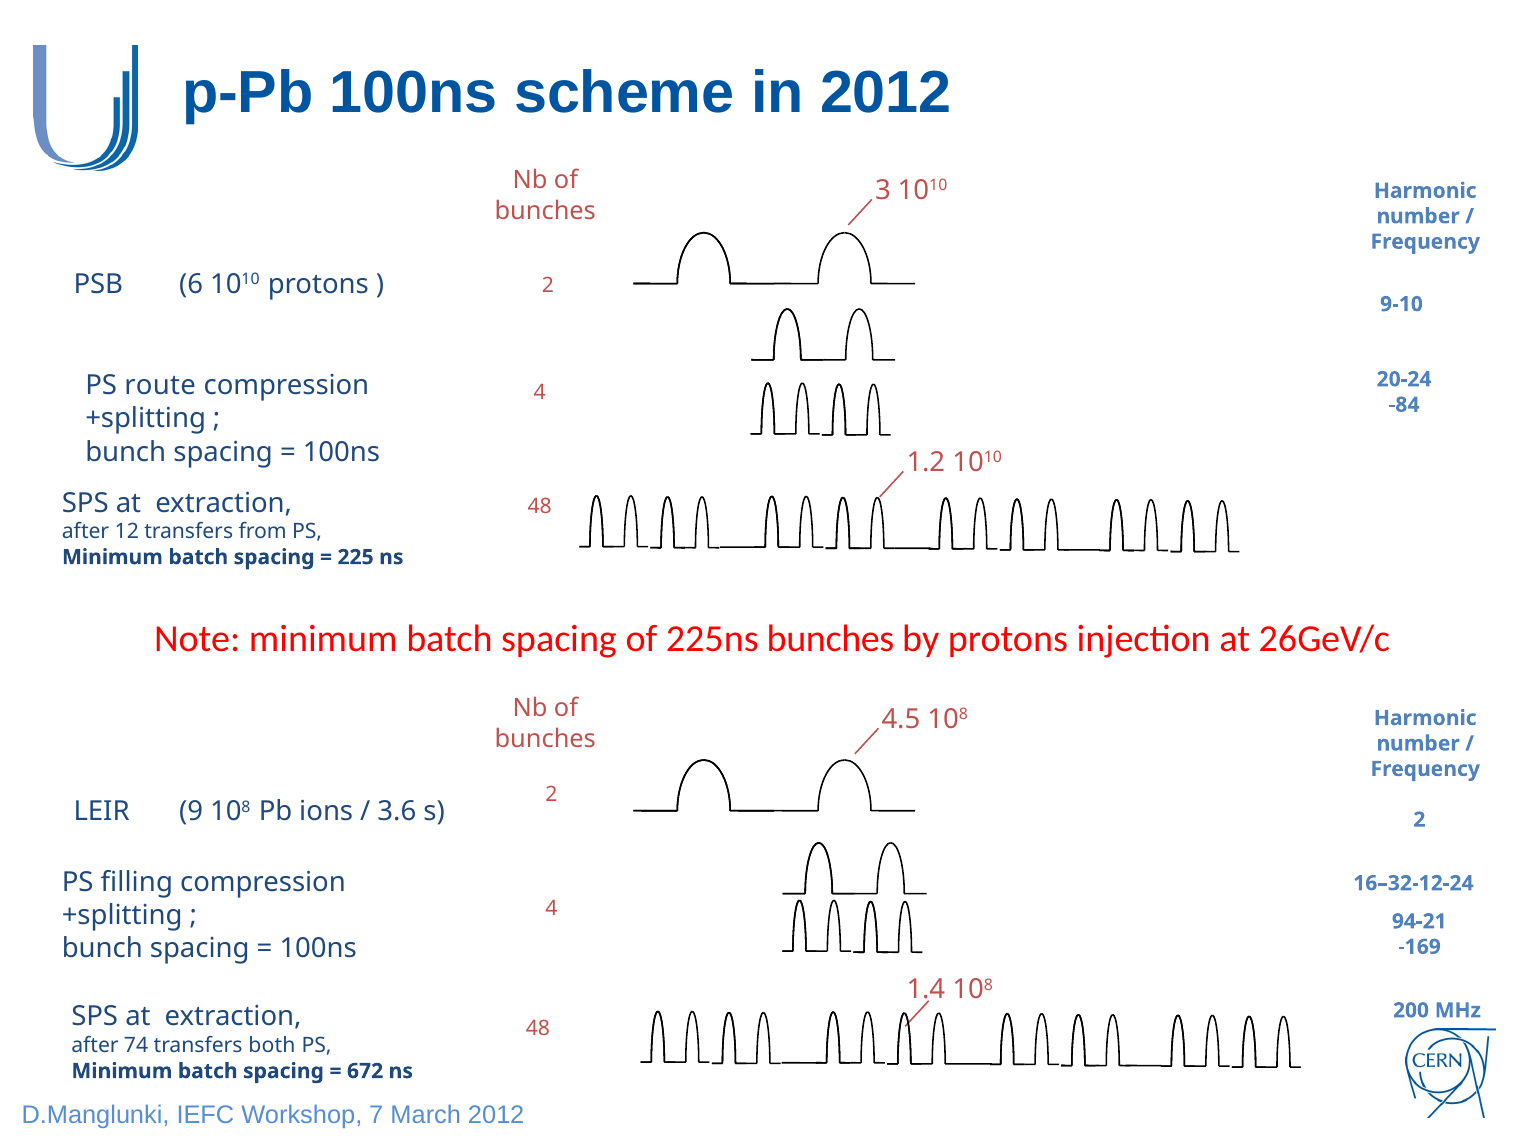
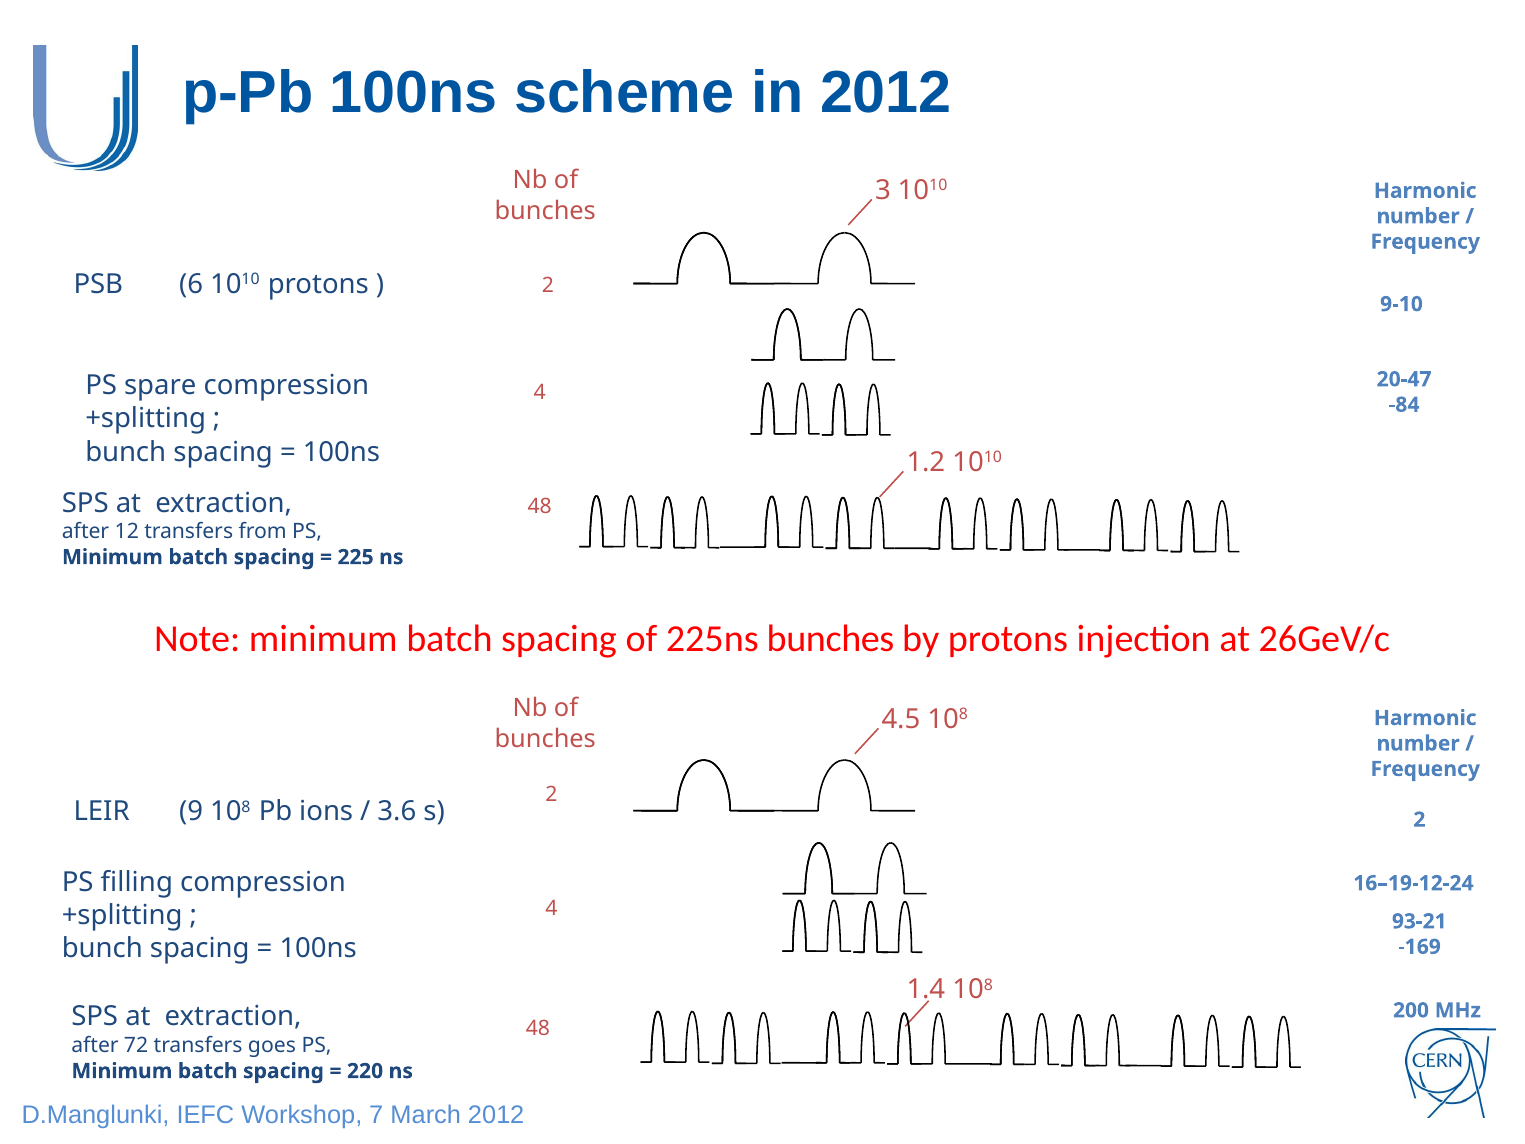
20-24: 20-24 -> 20-47
route: route -> spare
16–32-12-24: 16–32-12-24 -> 16–19-12-24
94-21: 94-21 -> 93-21
74: 74 -> 72
both: both -> goes
672: 672 -> 220
